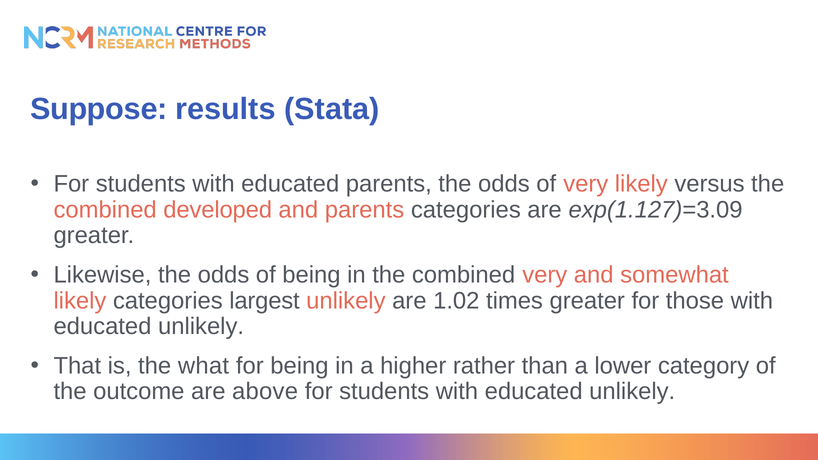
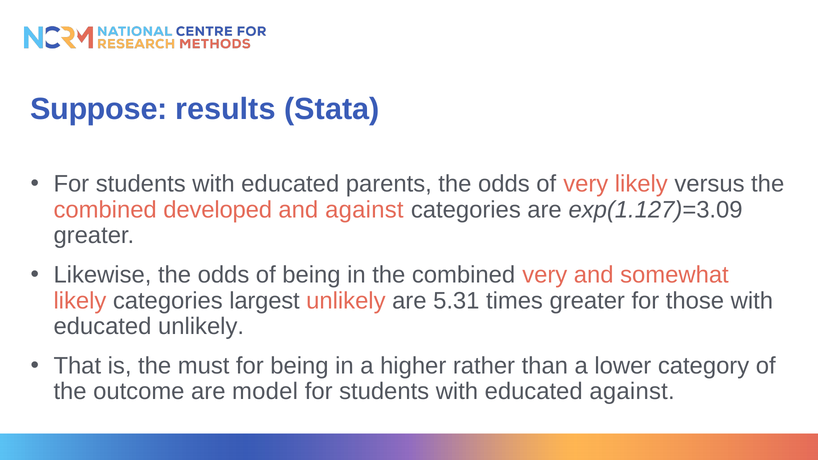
and parents: parents -> against
1.02: 1.02 -> 5.31
what: what -> must
above: above -> model
students with educated unlikely: unlikely -> against
